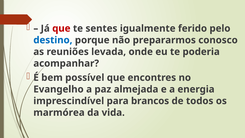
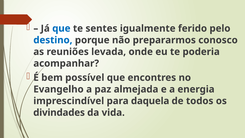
que at (61, 28) colour: red -> blue
brancos: brancos -> daquela
marmórea: marmórea -> divindades
